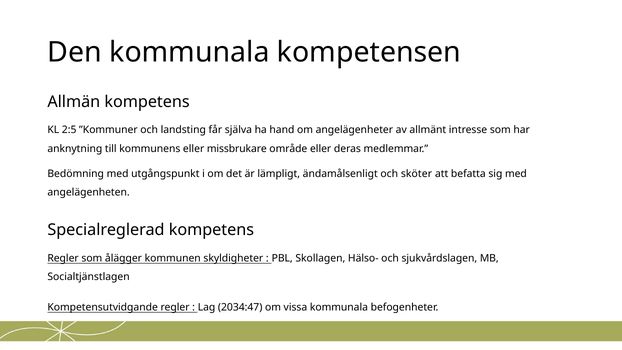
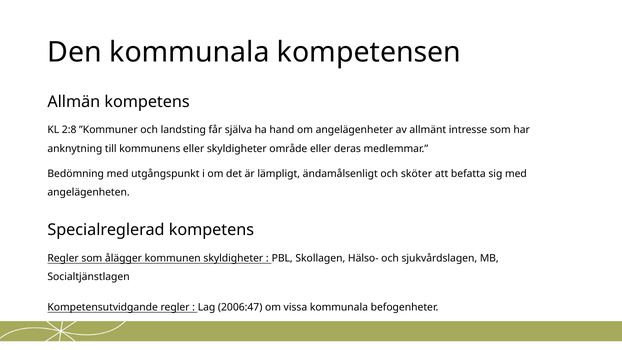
2:5: 2:5 -> 2:8
eller missbrukare: missbrukare -> skyldigheter
2034:47: 2034:47 -> 2006:47
